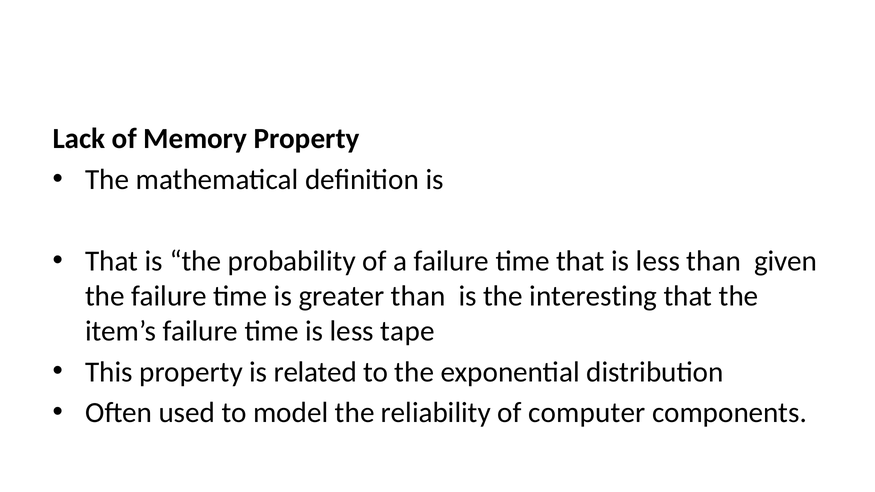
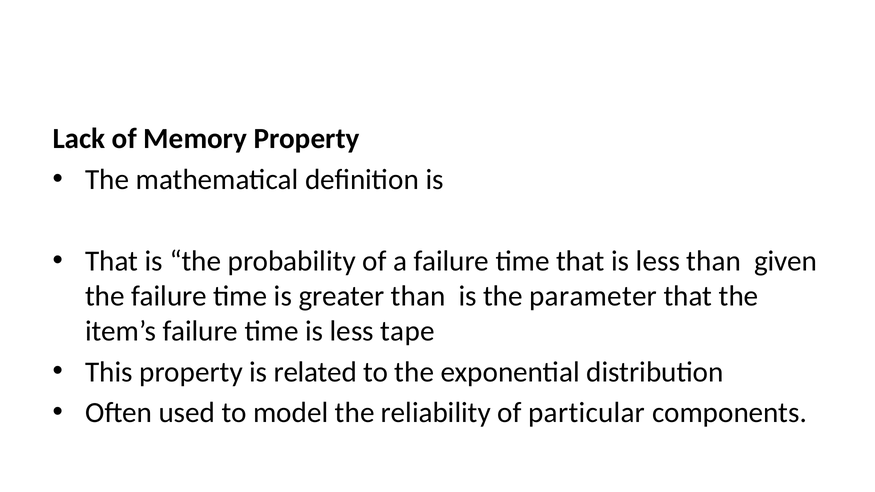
interesting: interesting -> parameter
computer: computer -> particular
